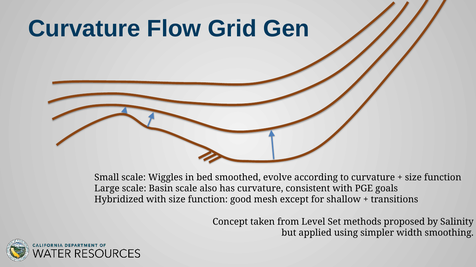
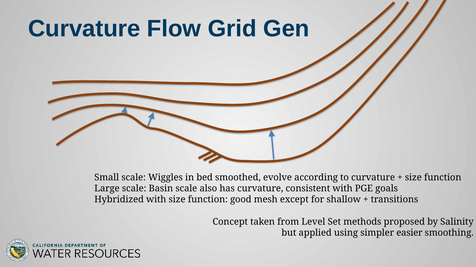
width: width -> easier
